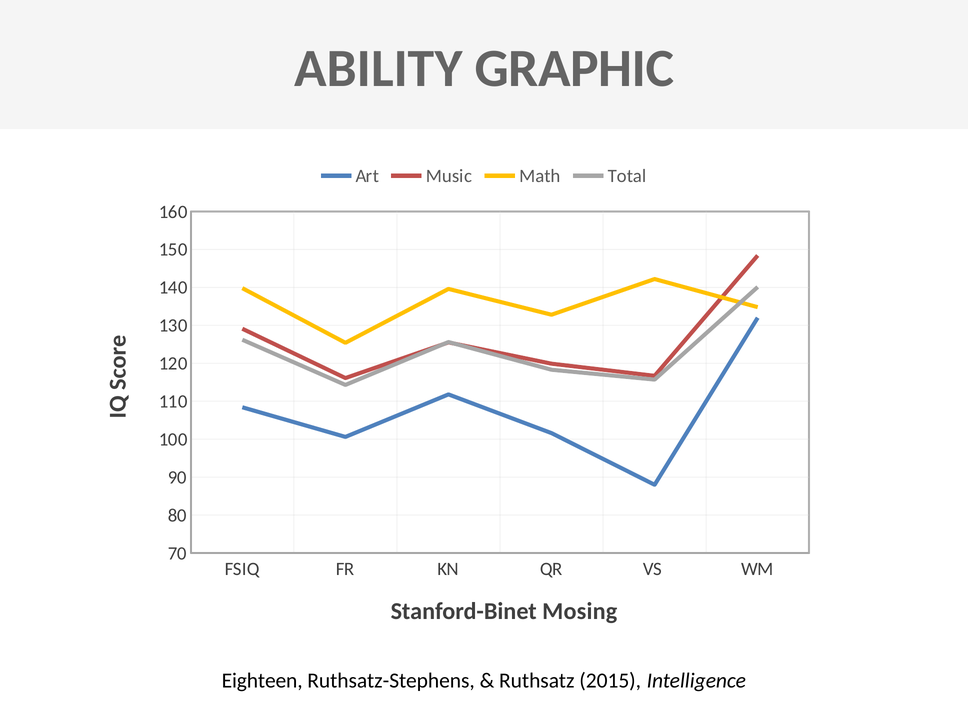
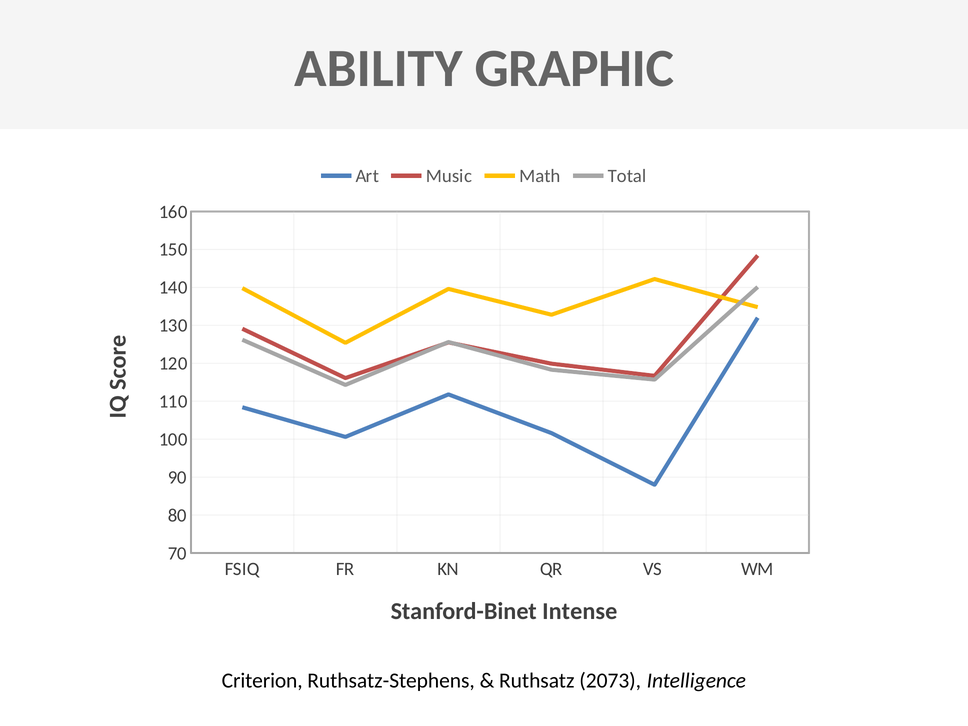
Mosing: Mosing -> Intense
Eighteen: Eighteen -> Criterion
2015: 2015 -> 2073
